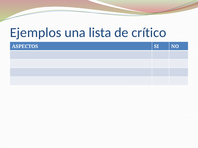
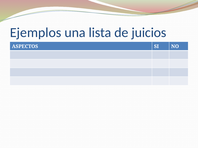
crítico: crítico -> juicios
